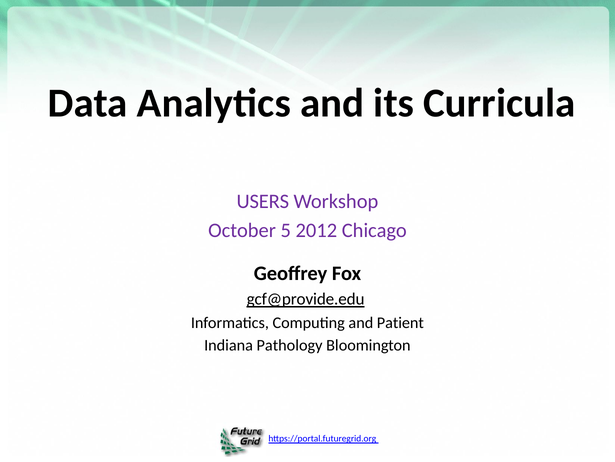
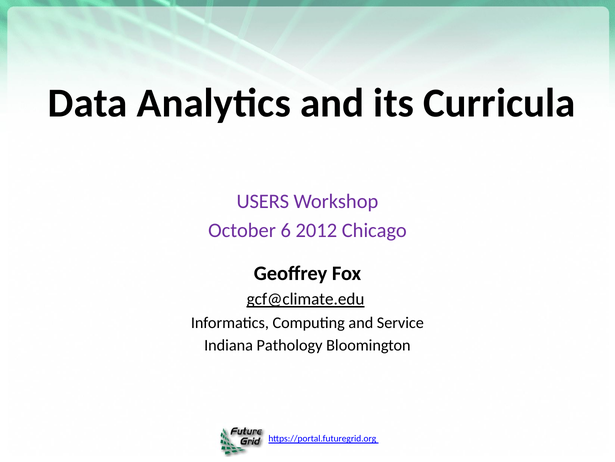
5: 5 -> 6
gcf@provide.edu: gcf@provide.edu -> gcf@climate.edu
Patient: Patient -> Service
